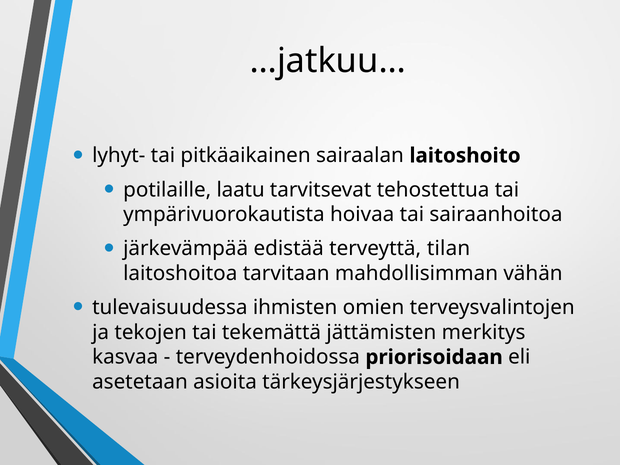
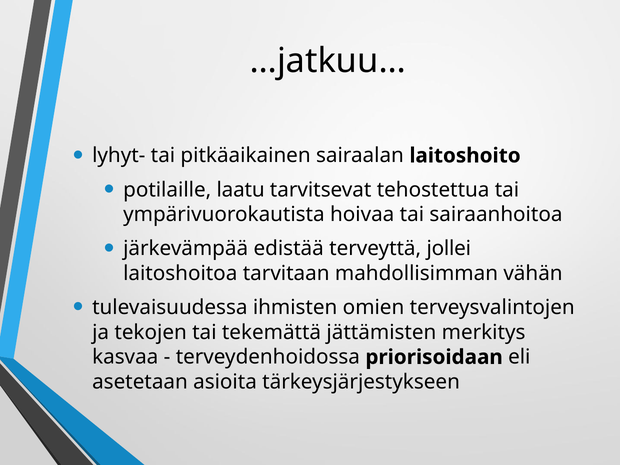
tilan: tilan -> jollei
